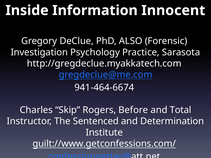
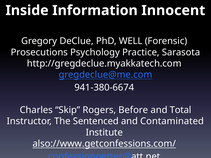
ALSO: ALSO -> WELL
Investigation: Investigation -> Prosecutions
941-464-6674: 941-464-6674 -> 941-380-6674
Determination: Determination -> Contaminated
guilt://www.getconfessions.com/: guilt://www.getconfessions.com/ -> also://www.getconfessions.com/
